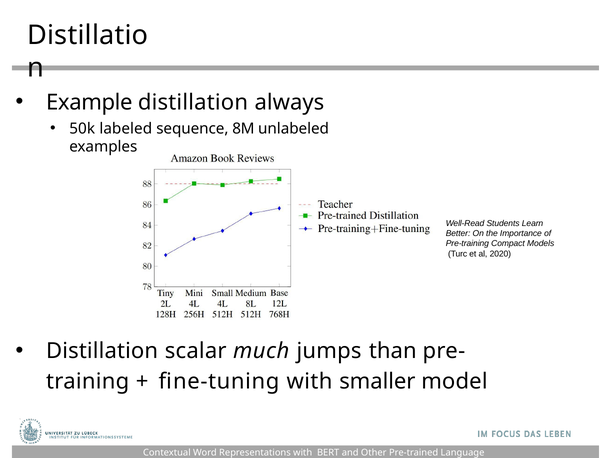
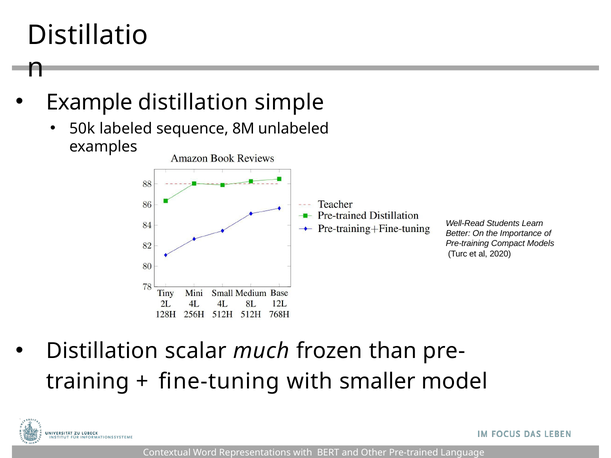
always: always -> simple
jumps: jumps -> frozen
